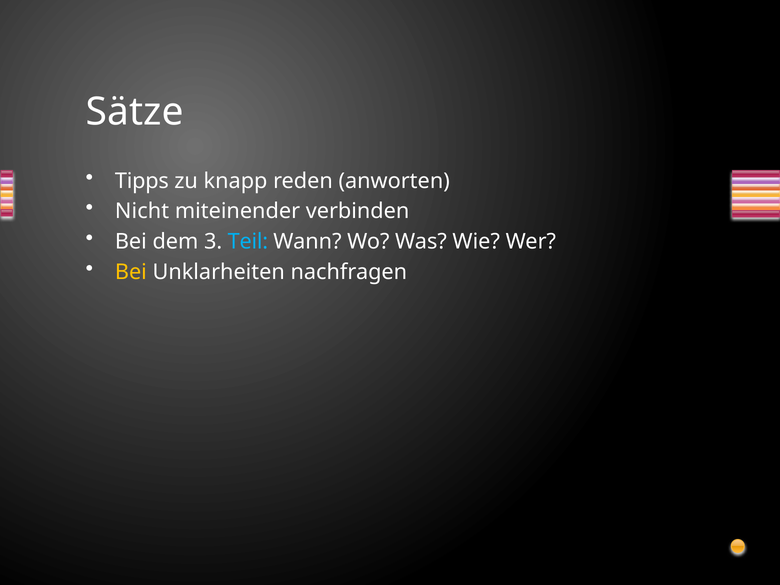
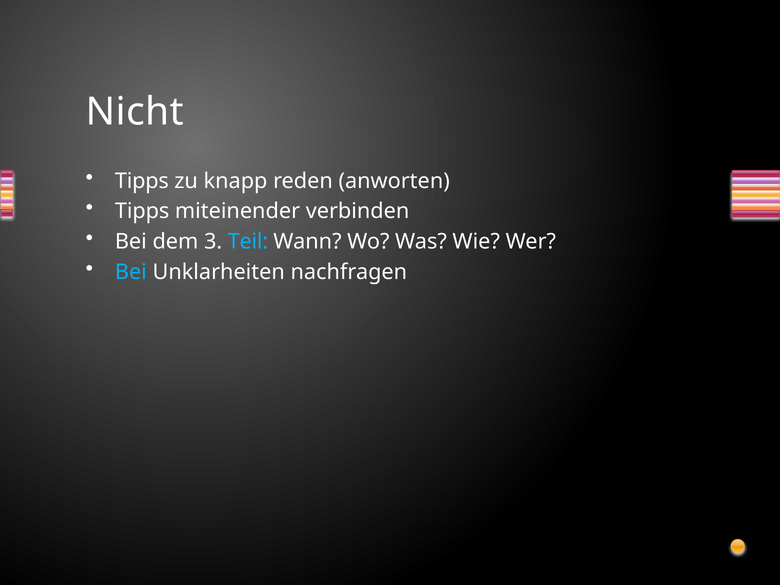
Sätze: Sätze -> Nicht
Nicht at (142, 211): Nicht -> Tipps
Bei at (131, 272) colour: yellow -> light blue
